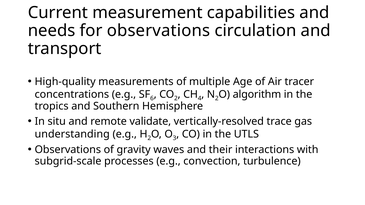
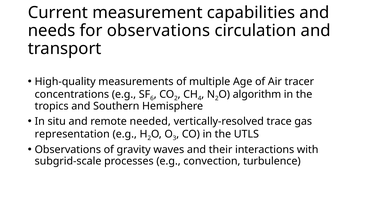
validate: validate -> needed
understanding: understanding -> representation
